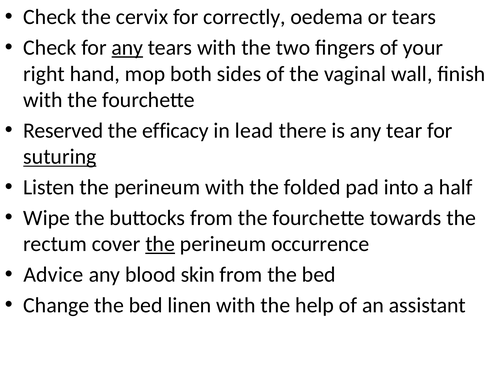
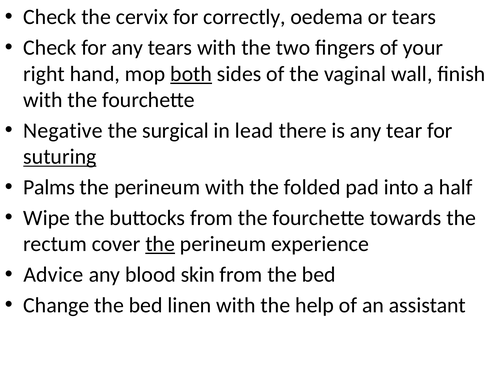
any at (127, 48) underline: present -> none
both underline: none -> present
Reserved: Reserved -> Negative
efficacy: efficacy -> surgical
Listen: Listen -> Palms
occurrence: occurrence -> experience
